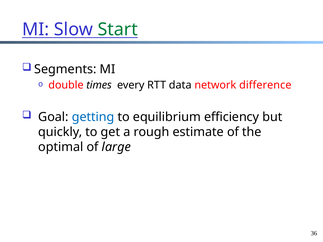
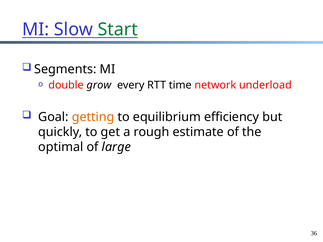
times: times -> grow
data: data -> time
difference: difference -> underload
getting colour: blue -> orange
